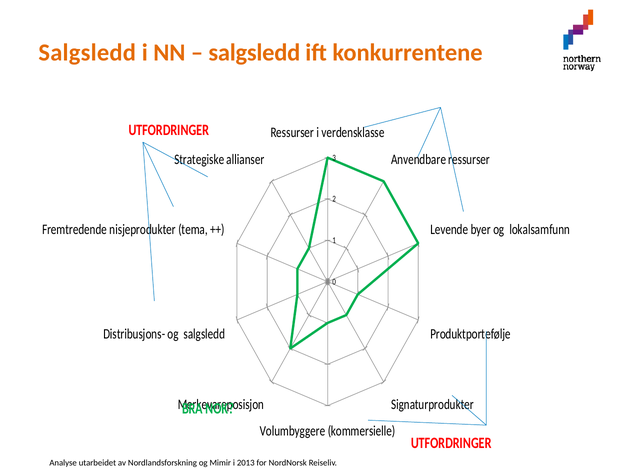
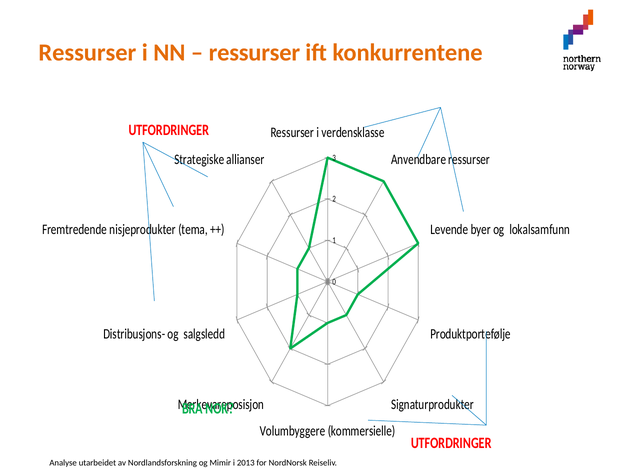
Salgsledd at (87, 52): Salgsledd -> Ressurser
salgsledd at (254, 52): salgsledd -> ressurser
